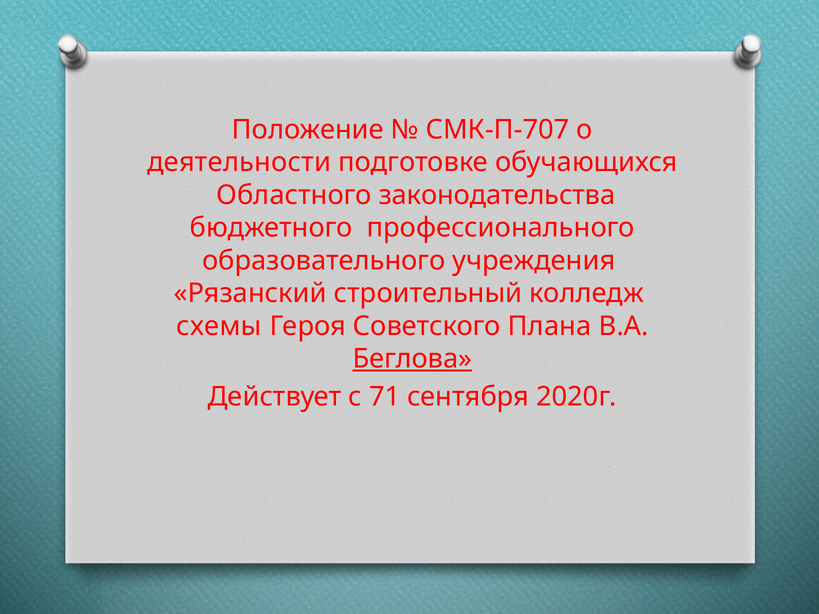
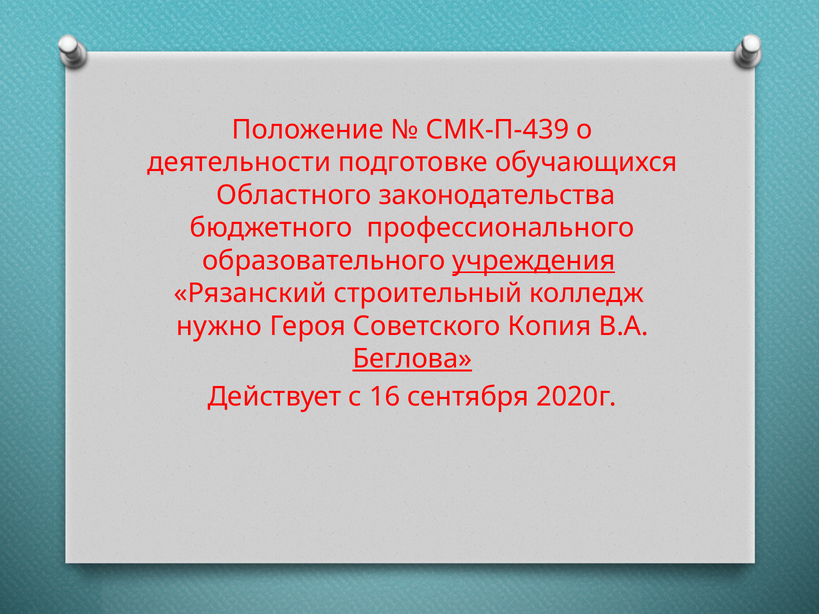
СМК-П-707: СМК-П-707 -> СМК-П-439
учреждения underline: none -> present
схемы: схемы -> нужно
Плана: Плана -> Копия
71: 71 -> 16
